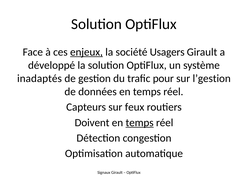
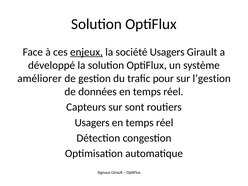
inadaptés: inadaptés -> améliorer
feux: feux -> sont
Doivent at (92, 123): Doivent -> Usagers
temps at (140, 123) underline: present -> none
